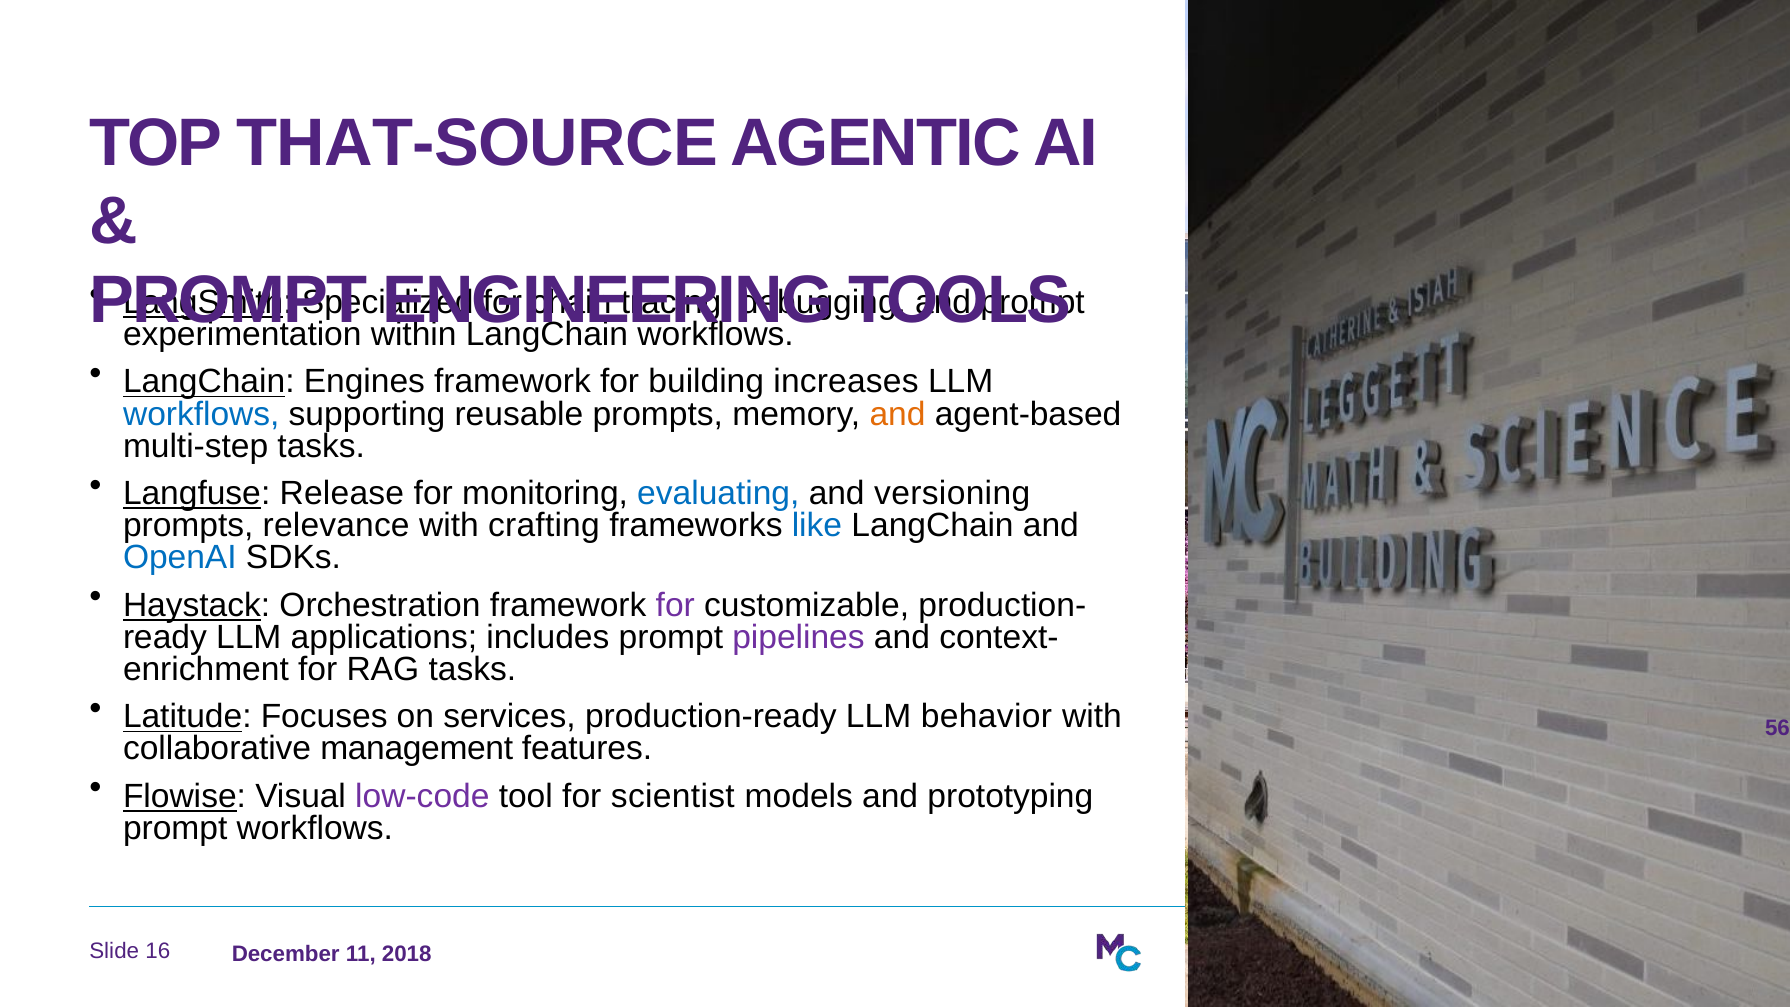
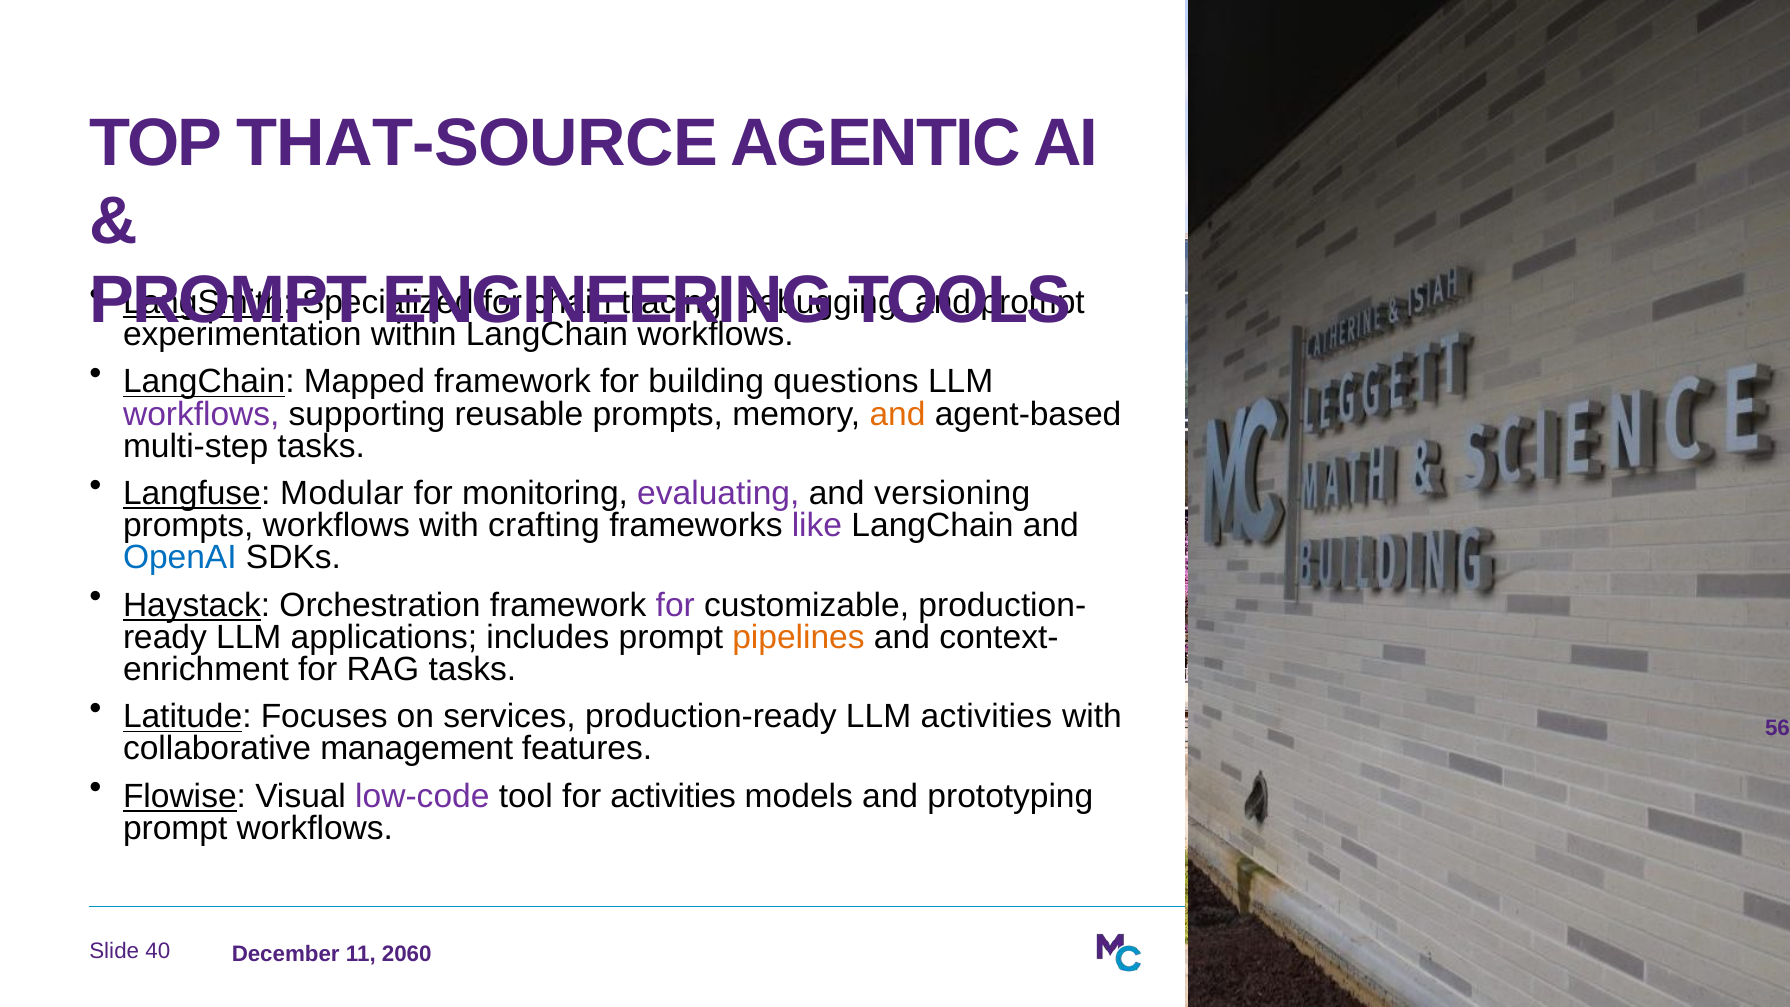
Engines: Engines -> Mapped
increases: increases -> questions
workflows at (201, 414) colour: blue -> purple
Release: Release -> Modular
evaluating colour: blue -> purple
prompts relevance: relevance -> workflows
like colour: blue -> purple
pipelines colour: purple -> orange
LLM behavior: behavior -> activities
for scientist: scientist -> activities
16: 16 -> 40
2018: 2018 -> 2060
